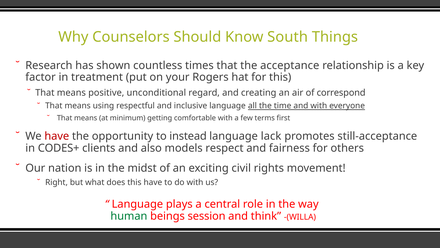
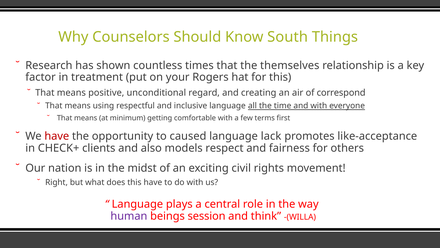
acceptance: acceptance -> themselves
instead: instead -> caused
still-acceptance: still-acceptance -> like-acceptance
CODES+: CODES+ -> CHECK+
human colour: green -> purple
